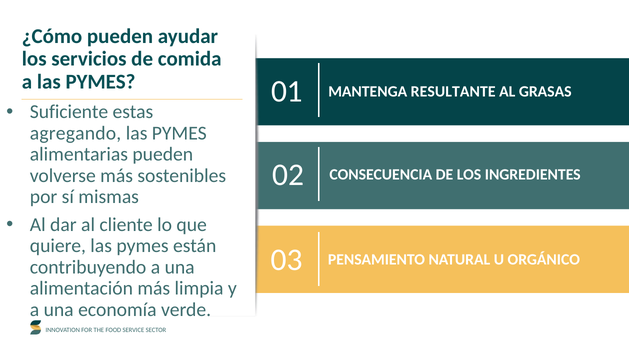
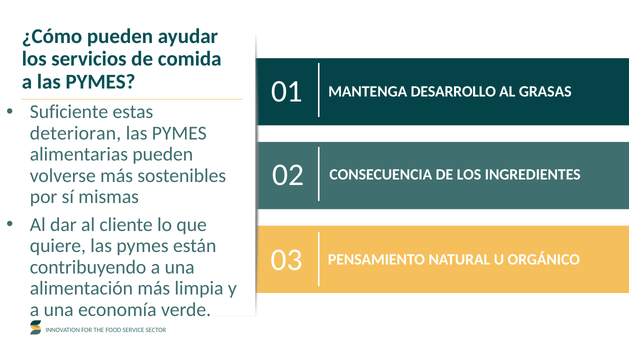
RESULTANTE: RESULTANTE -> DESARROLLO
agregando: agregando -> deterioran
